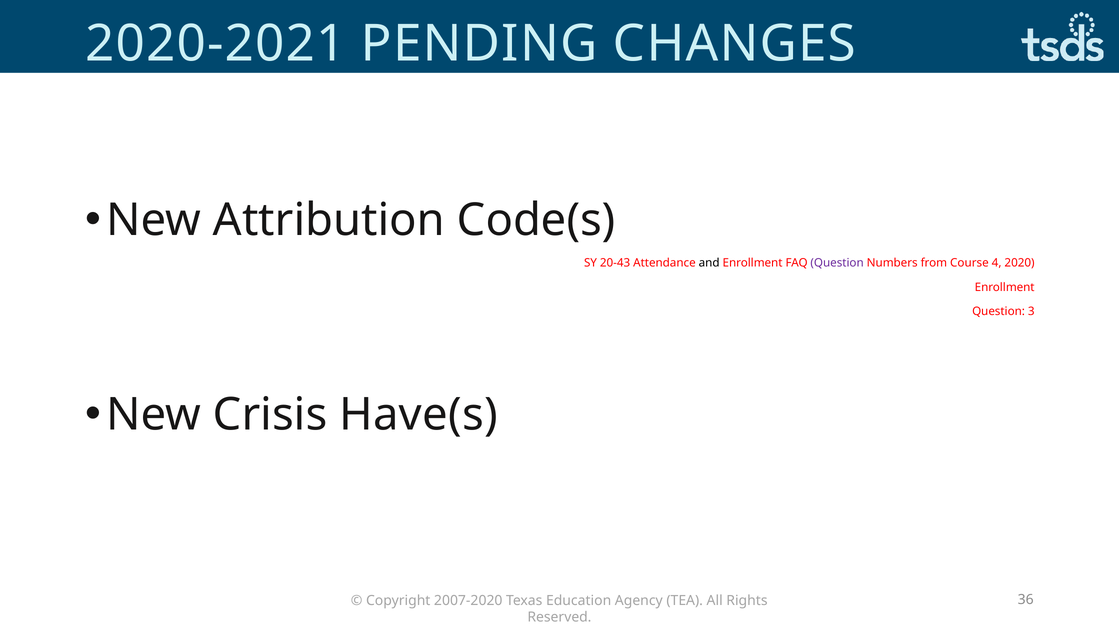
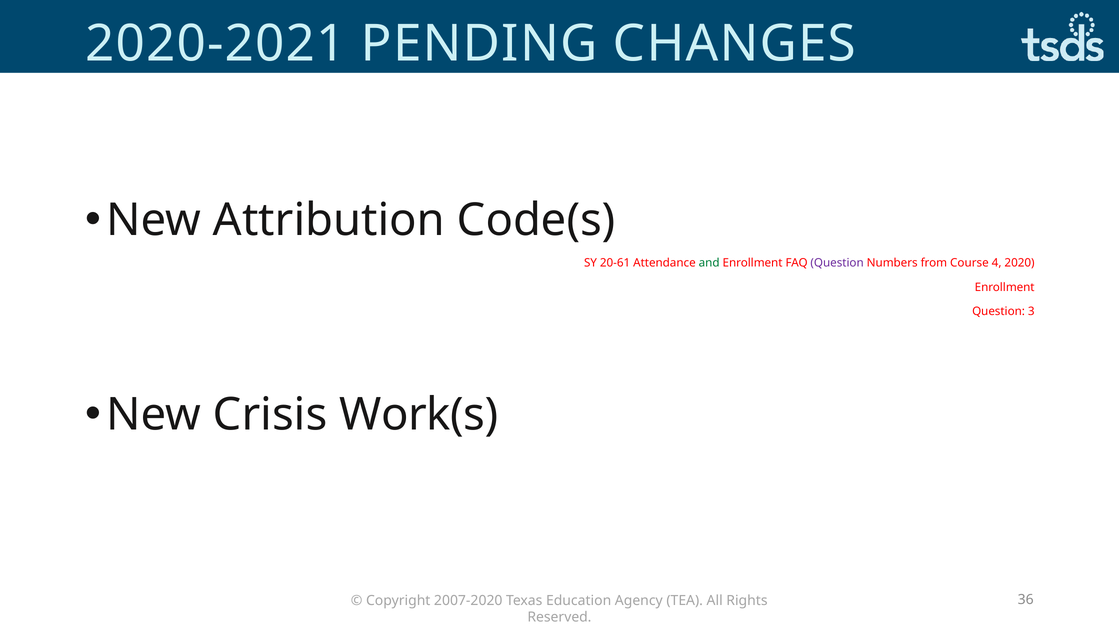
20-43: 20-43 -> 20-61
and colour: black -> green
Have(s: Have(s -> Work(s
